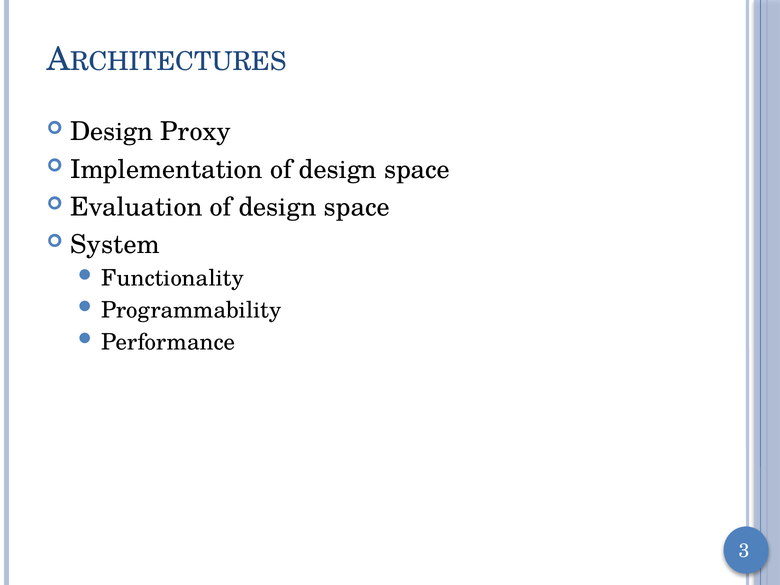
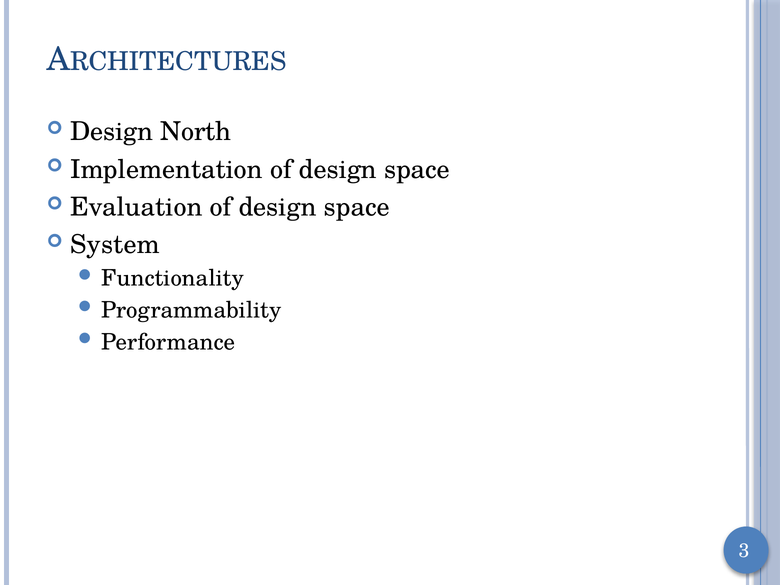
Proxy: Proxy -> North
